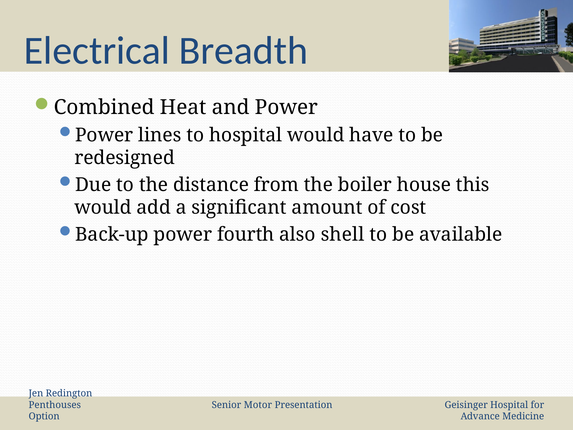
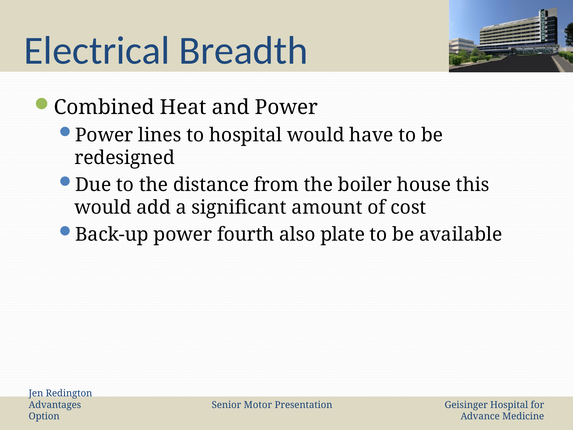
shell: shell -> plate
Penthouses: Penthouses -> Advantages
